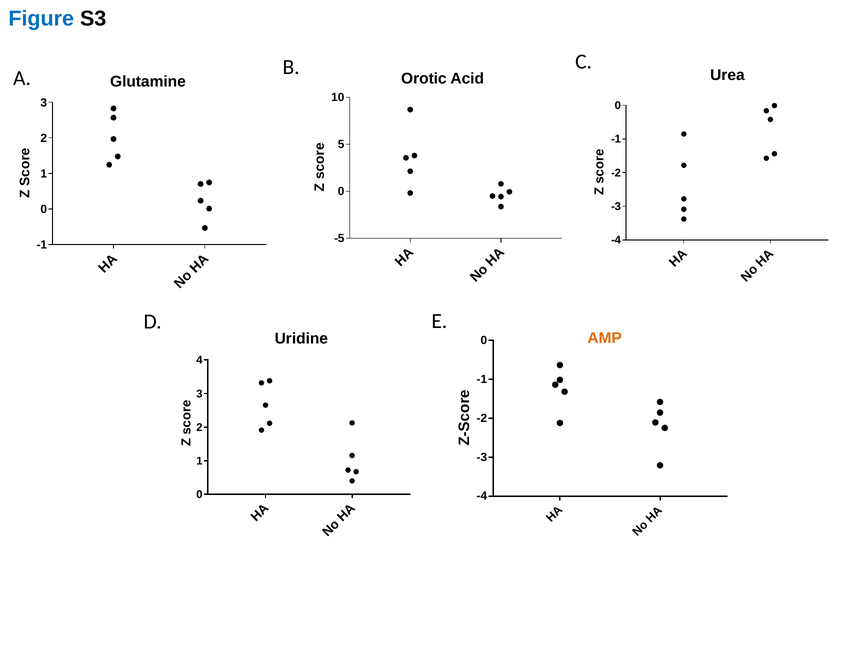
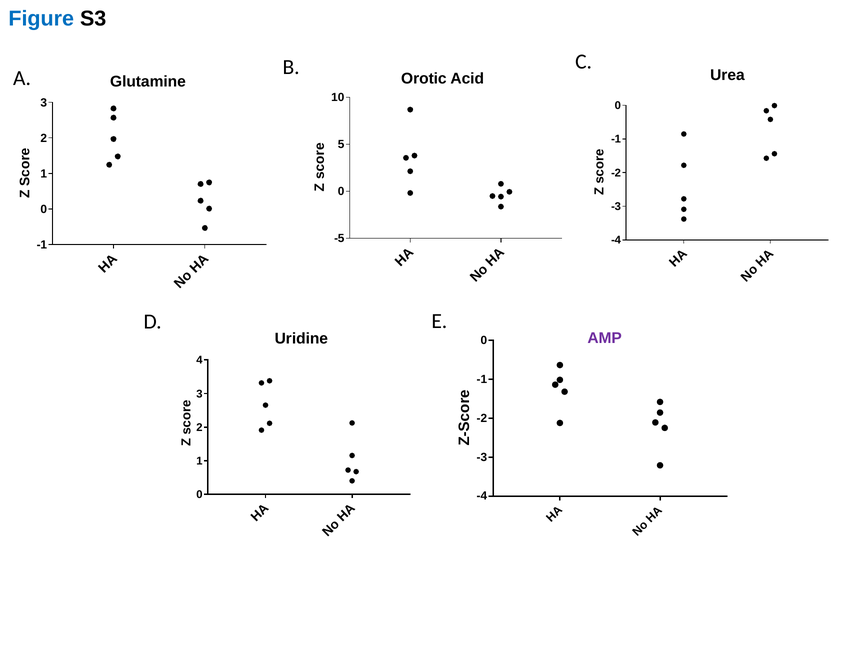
AMP at (605, 338) colour: orange -> purple
